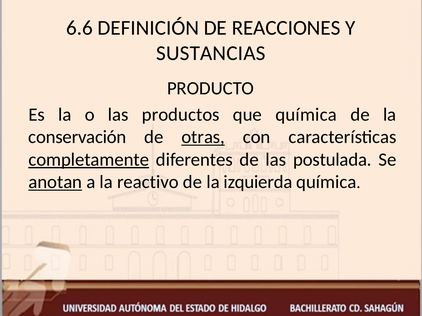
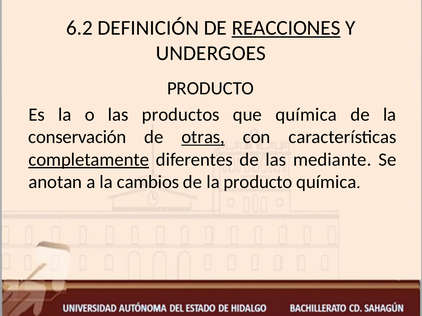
6.6: 6.6 -> 6.2
REACCIONES underline: none -> present
SUSTANCIAS: SUSTANCIAS -> UNDERGOES
postulada: postulada -> mediante
anotan underline: present -> none
reactivo: reactivo -> cambios
la izquierda: izquierda -> producto
